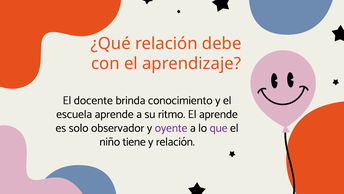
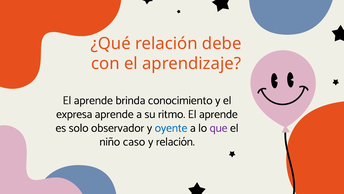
docente at (93, 100): docente -> aprende
escuela: escuela -> expresa
oyente colour: purple -> blue
tiene: tiene -> caso
